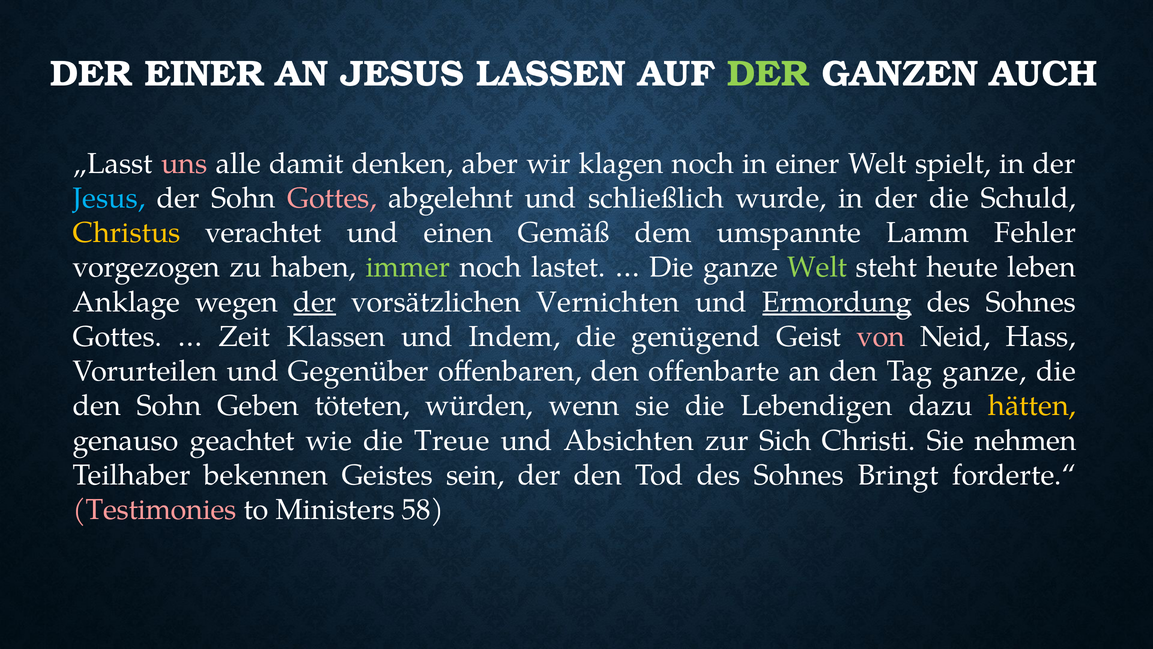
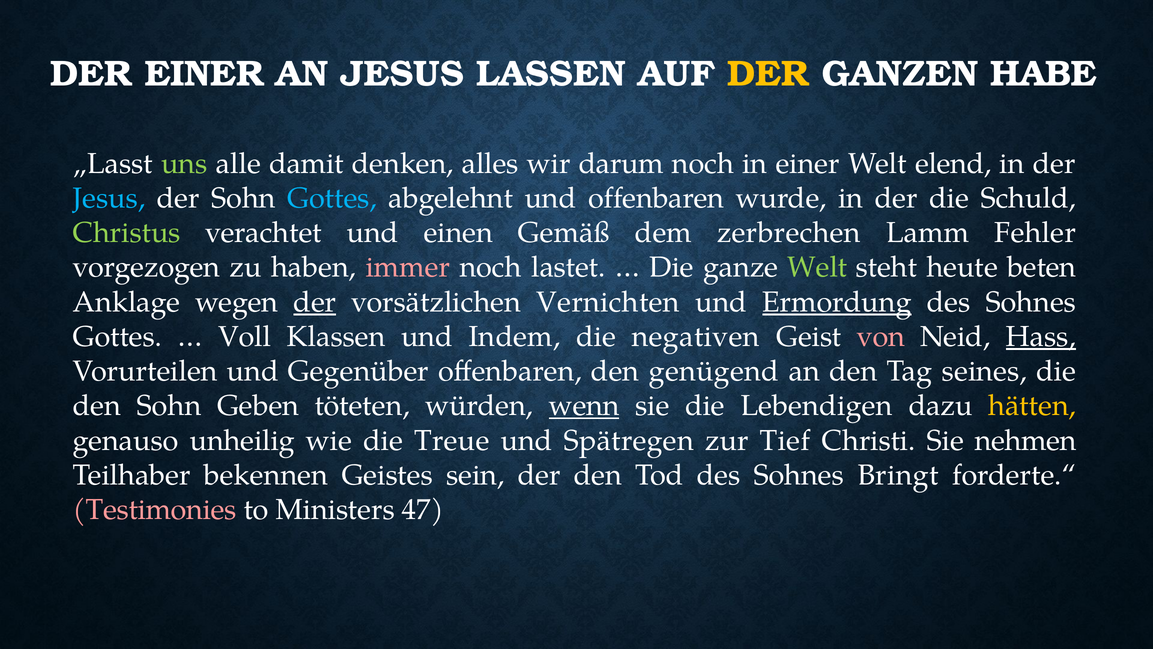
DER at (768, 74) colour: light green -> yellow
AUCH: AUCH -> HABE
uns colour: pink -> light green
aber: aber -> alles
klagen: klagen -> darum
spielt: spielt -> elend
Gottes at (332, 198) colour: pink -> light blue
und schließlich: schließlich -> offenbaren
Christus colour: yellow -> light green
umspannte: umspannte -> zerbrechen
immer colour: light green -> pink
leben: leben -> beten
Zeit: Zeit -> Voll
genügend: genügend -> negativen
Hass underline: none -> present
offenbarte: offenbarte -> genügend
Tag ganze: ganze -> seines
wenn underline: none -> present
geachtet: geachtet -> unheilig
Absichten: Absichten -> Spätregen
Sich: Sich -> Tief
58: 58 -> 47
